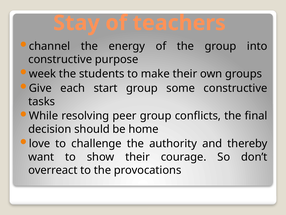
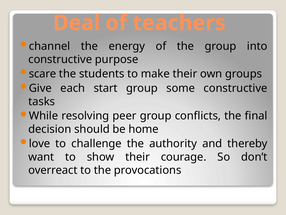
Stay: Stay -> Deal
week: week -> scare
